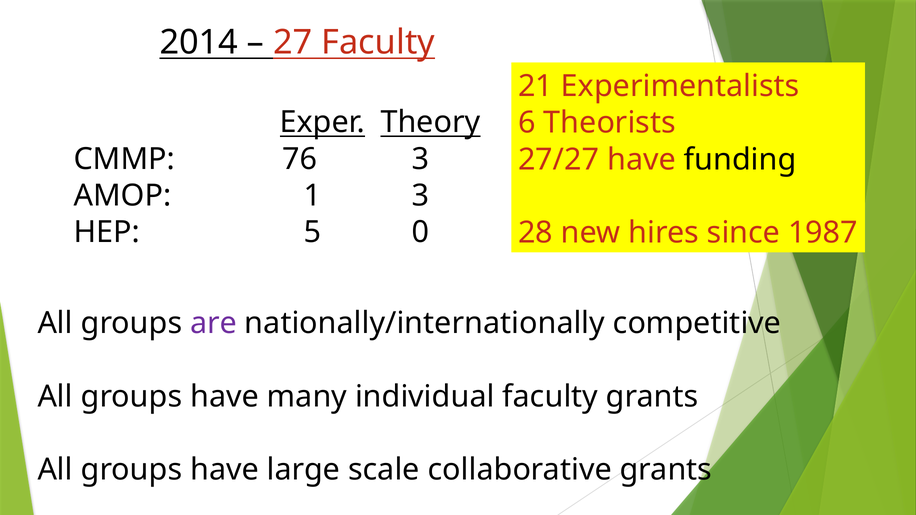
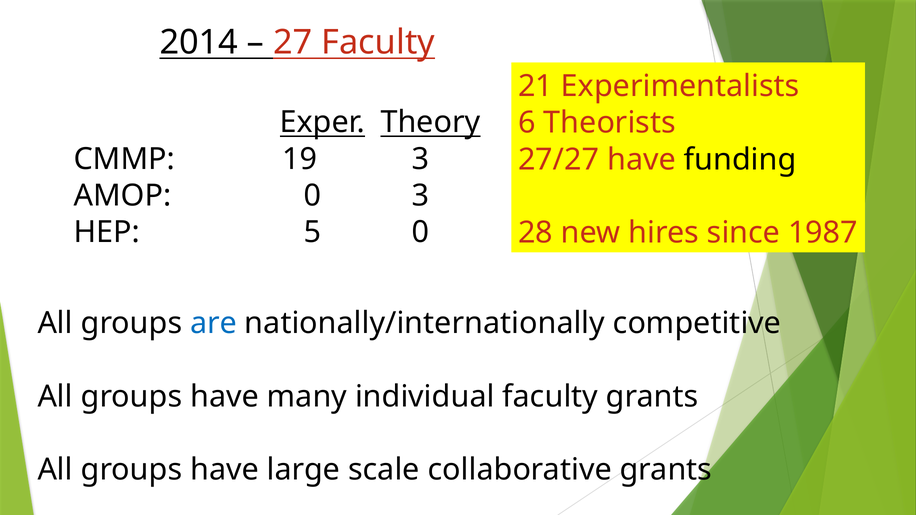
76: 76 -> 19
AMOP 1: 1 -> 0
are colour: purple -> blue
